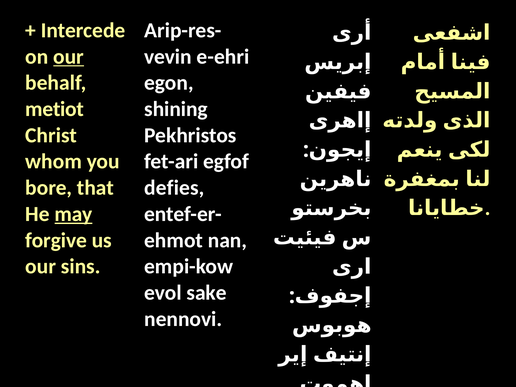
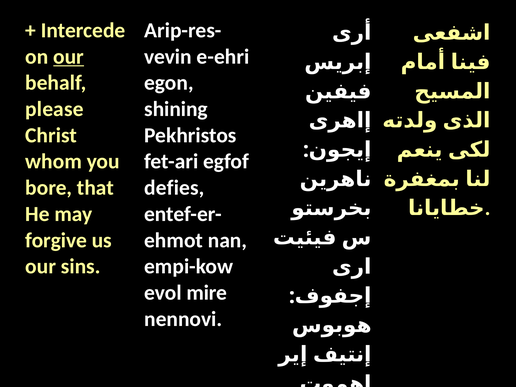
metiot: metiot -> please
may underline: present -> none
sake: sake -> mire
